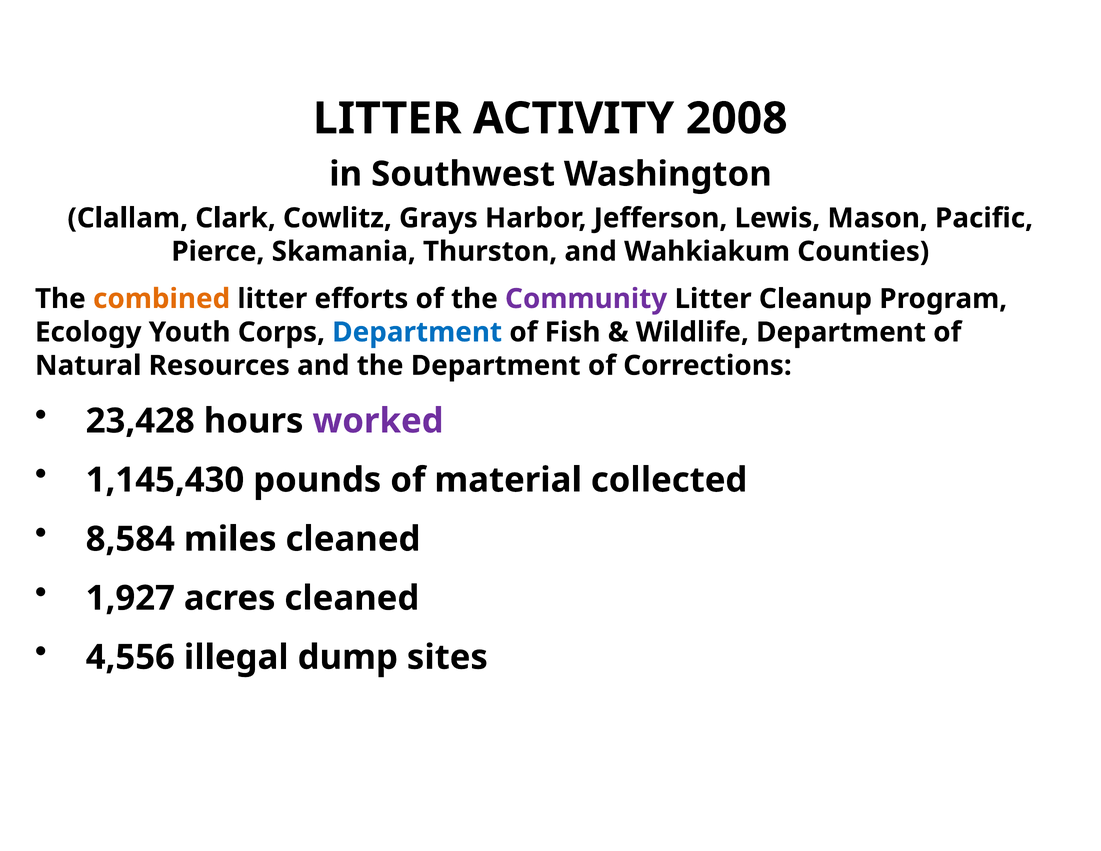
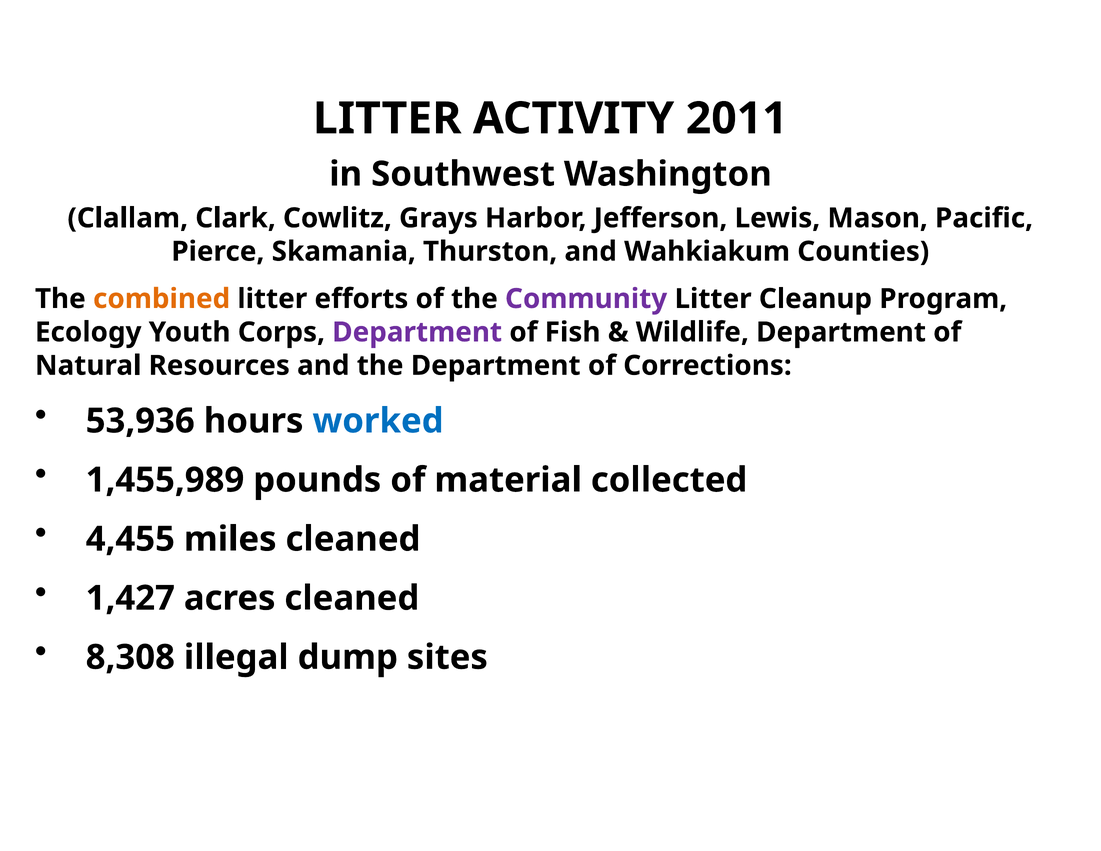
2008: 2008 -> 2011
Department at (417, 332) colour: blue -> purple
23,428: 23,428 -> 53,936
worked colour: purple -> blue
1,145,430: 1,145,430 -> 1,455,989
8,584: 8,584 -> 4,455
1,927: 1,927 -> 1,427
4,556: 4,556 -> 8,308
